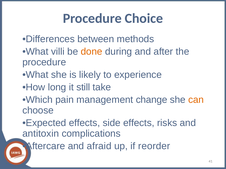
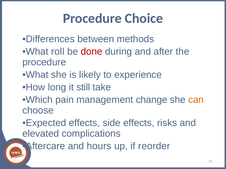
villi: villi -> roll
done colour: orange -> red
antitoxin: antitoxin -> elevated
afraid: afraid -> hours
